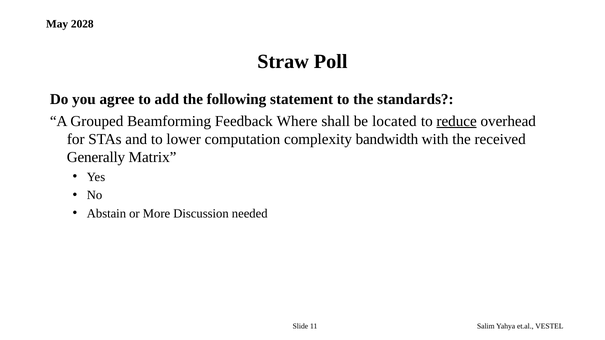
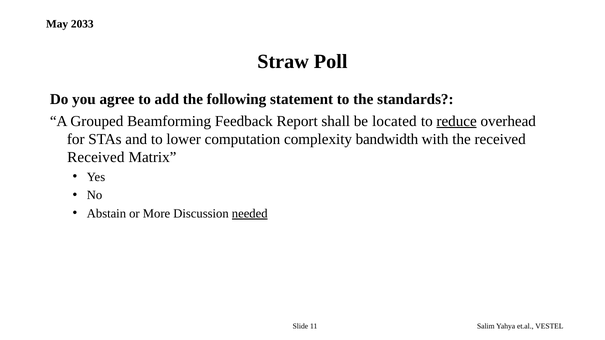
2028: 2028 -> 2033
Where: Where -> Report
Generally at (96, 158): Generally -> Received
needed underline: none -> present
